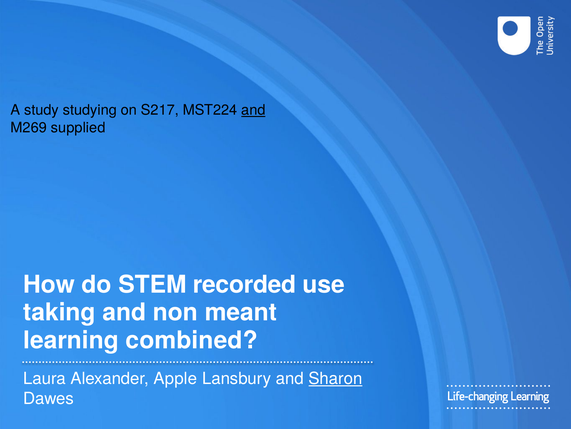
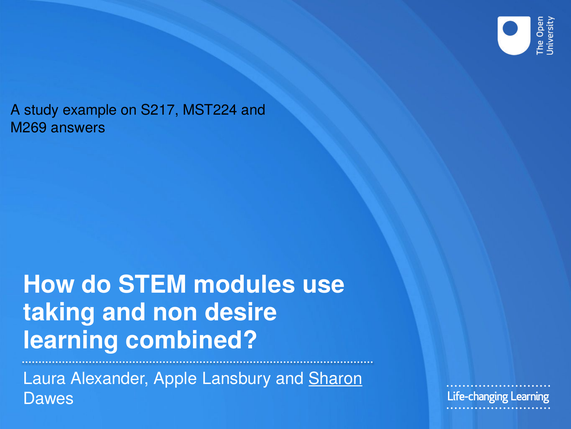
studying: studying -> example
and at (253, 110) underline: present -> none
supplied: supplied -> answers
recorded: recorded -> modules
meant: meant -> desire
